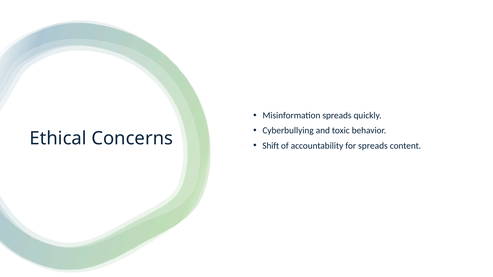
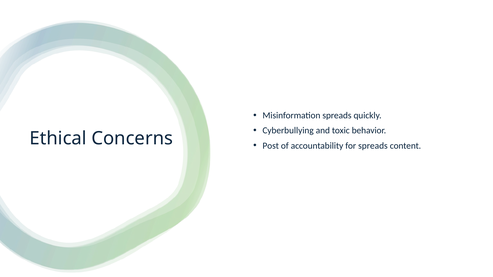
Shift: Shift -> Post
